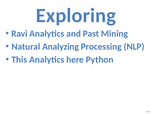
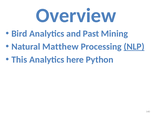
Exploring: Exploring -> Overview
Ravi: Ravi -> Bird
Analyzing: Analyzing -> Matthew
NLP underline: none -> present
